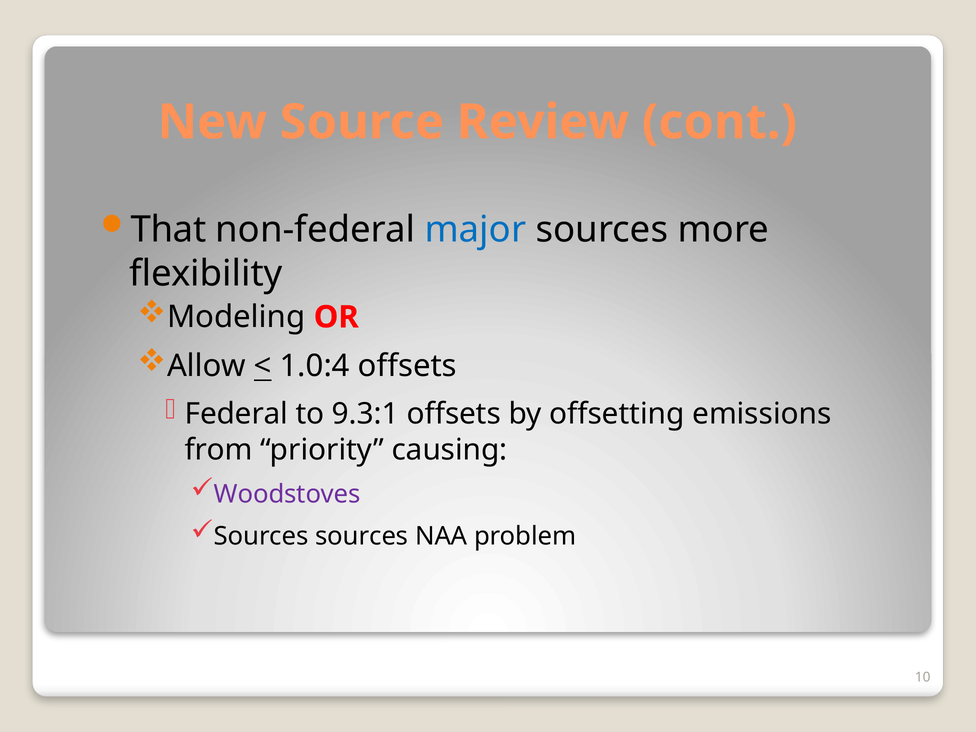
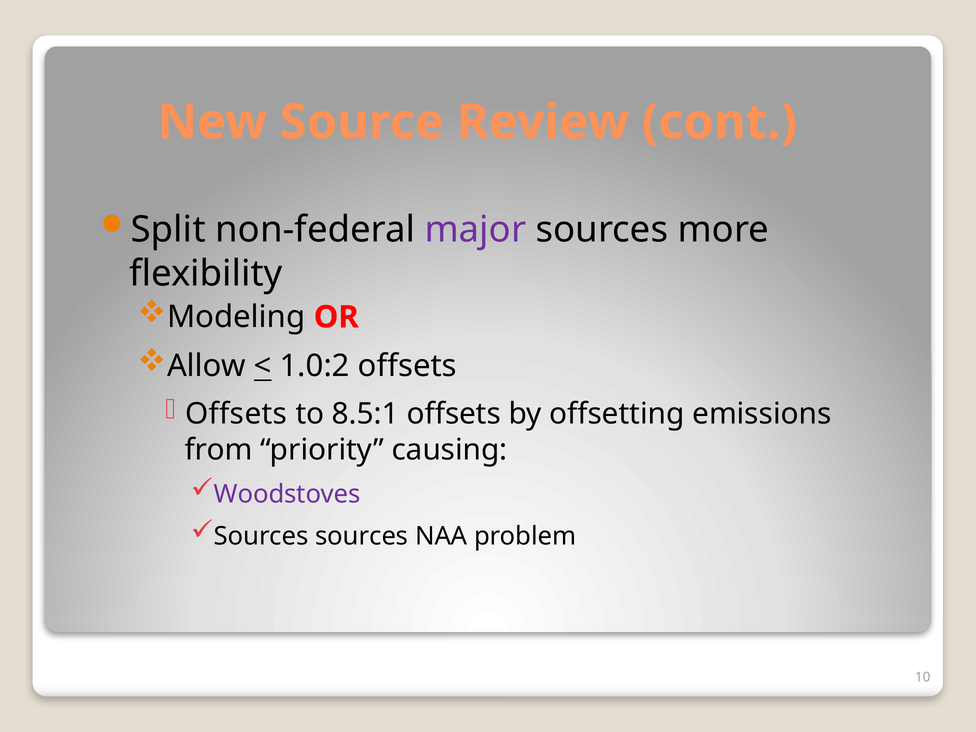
That: That -> Split
major colour: blue -> purple
1.0:4: 1.0:4 -> 1.0:2
Federal at (236, 414): Federal -> Offsets
9.3:1: 9.3:1 -> 8.5:1
